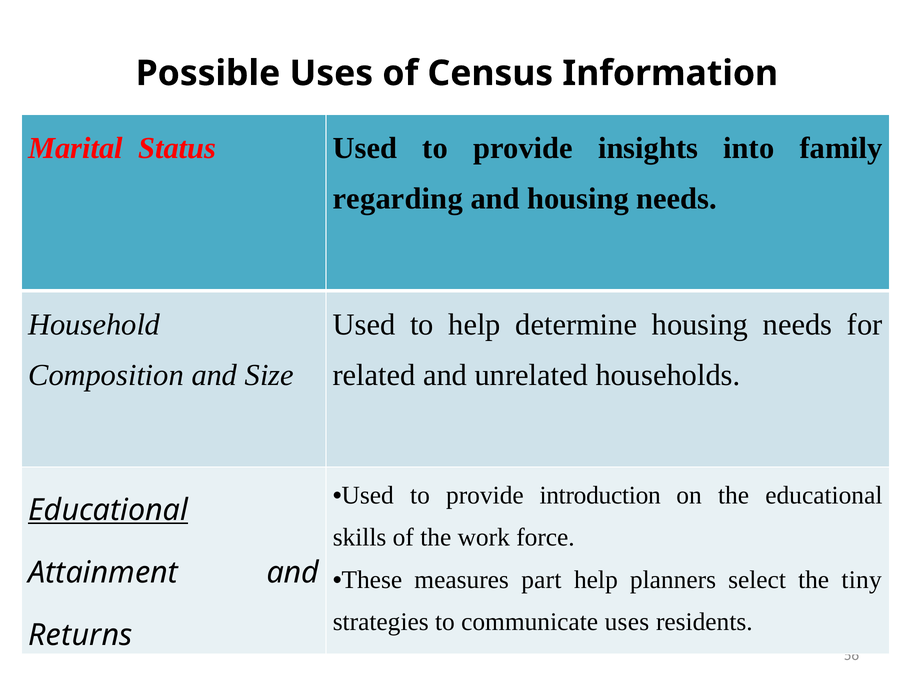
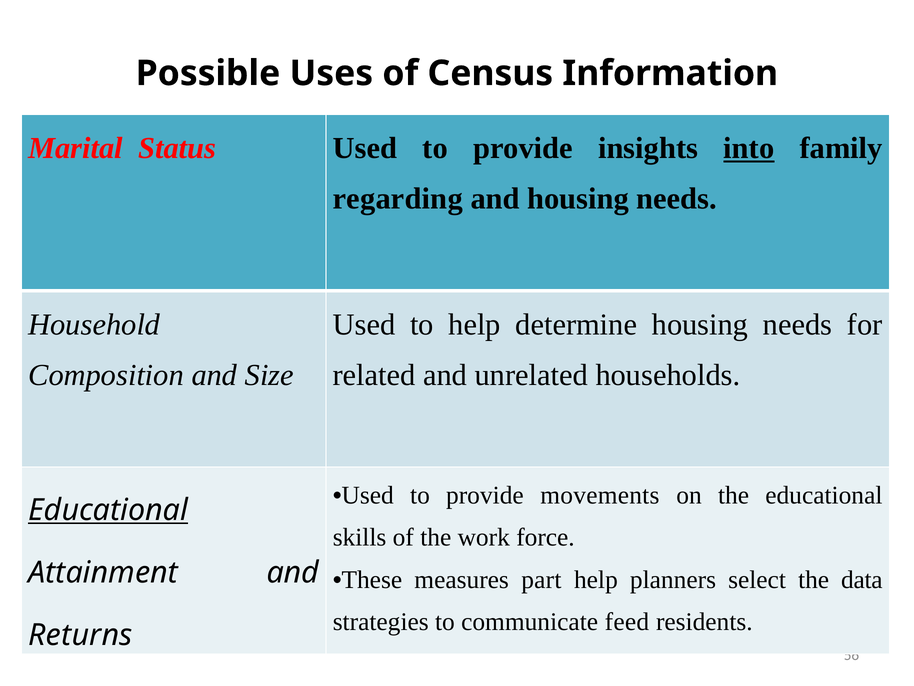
into underline: none -> present
introduction: introduction -> movements
tiny: tiny -> data
communicate uses: uses -> feed
